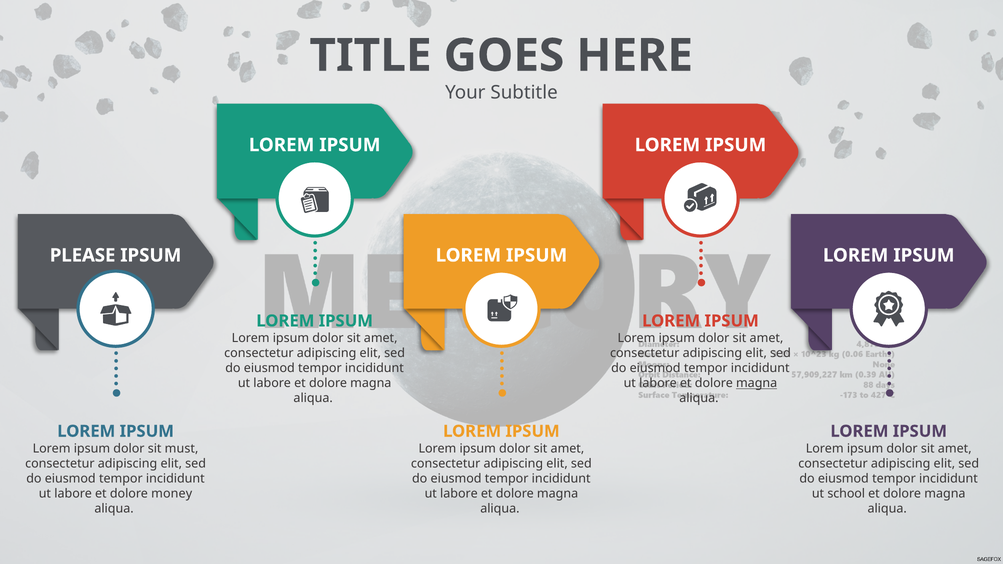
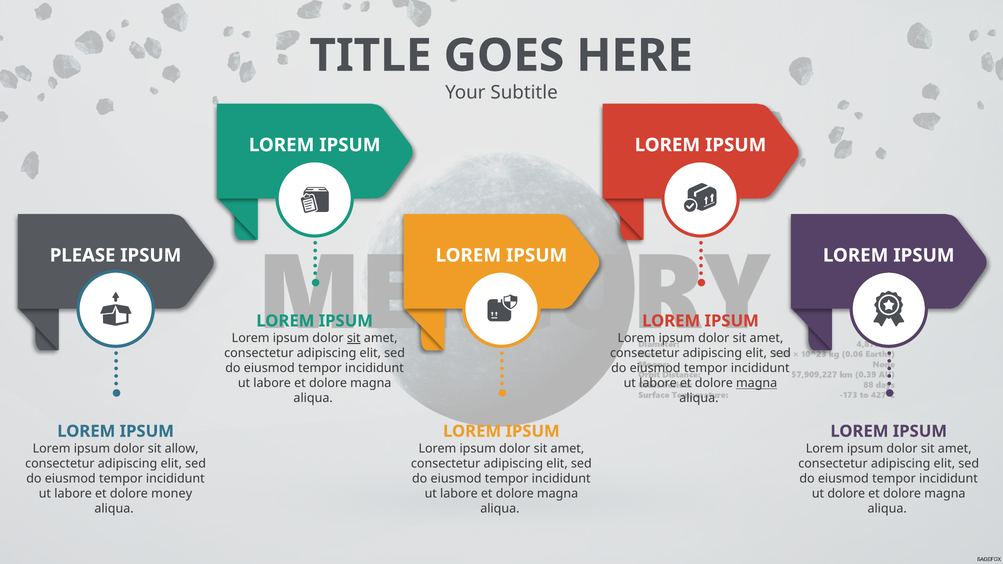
sit at (354, 338) underline: none -> present
must: must -> allow
ut school: school -> dolore
